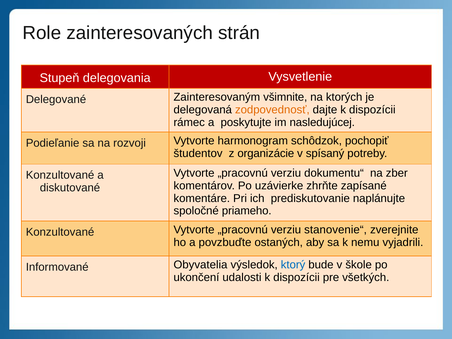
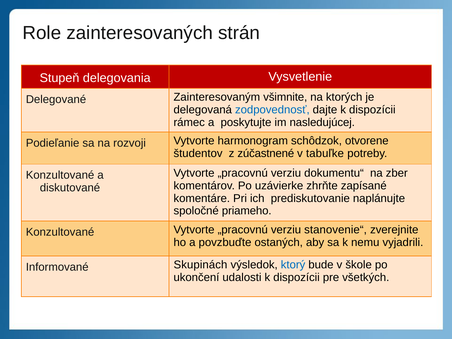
zodpovednosť colour: orange -> blue
pochopiť: pochopiť -> otvorene
organizácie: organizácie -> zúčastnené
spísaný: spísaný -> tabuľke
Obyvatelia: Obyvatelia -> Skupinách
